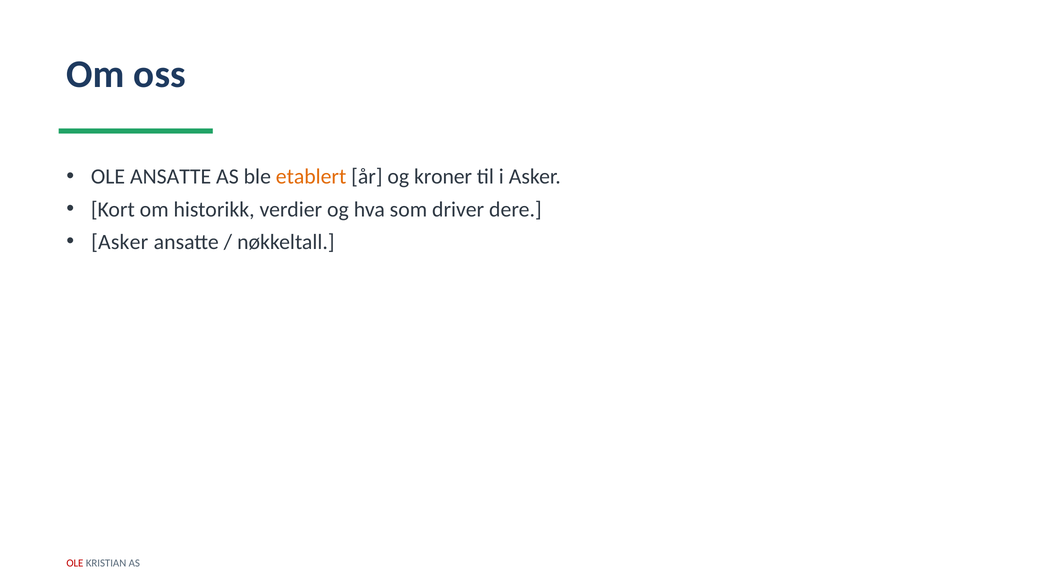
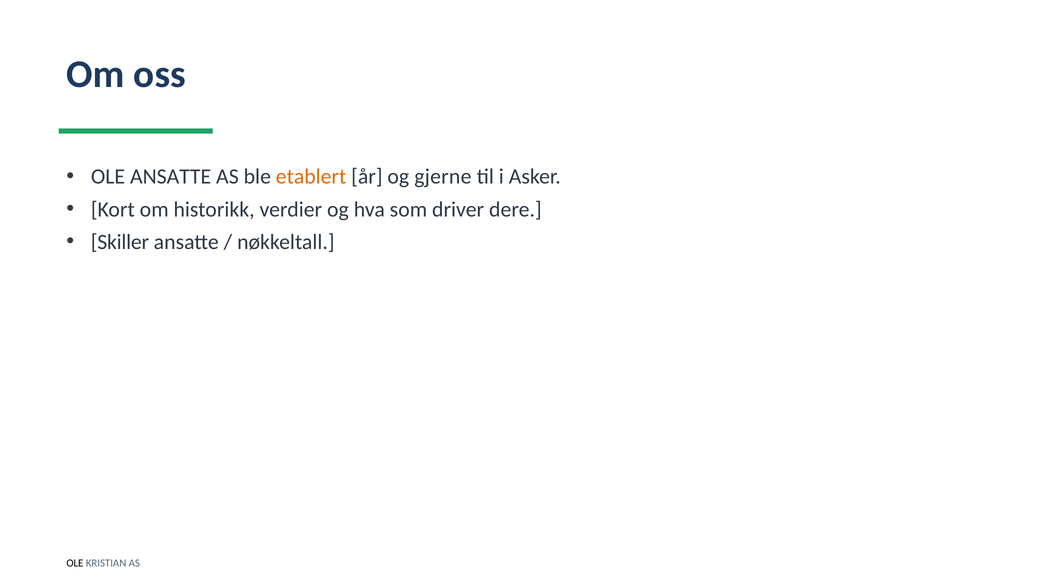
kroner: kroner -> gjerne
Asker at (120, 242): Asker -> Skiller
OLE at (75, 563) colour: red -> black
